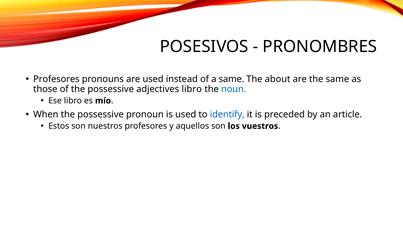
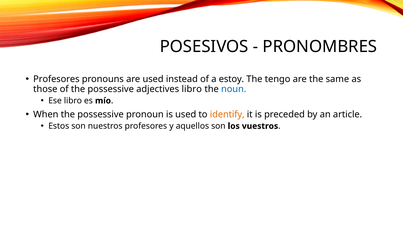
a same: same -> estoy
about: about -> tengo
identify colour: blue -> orange
